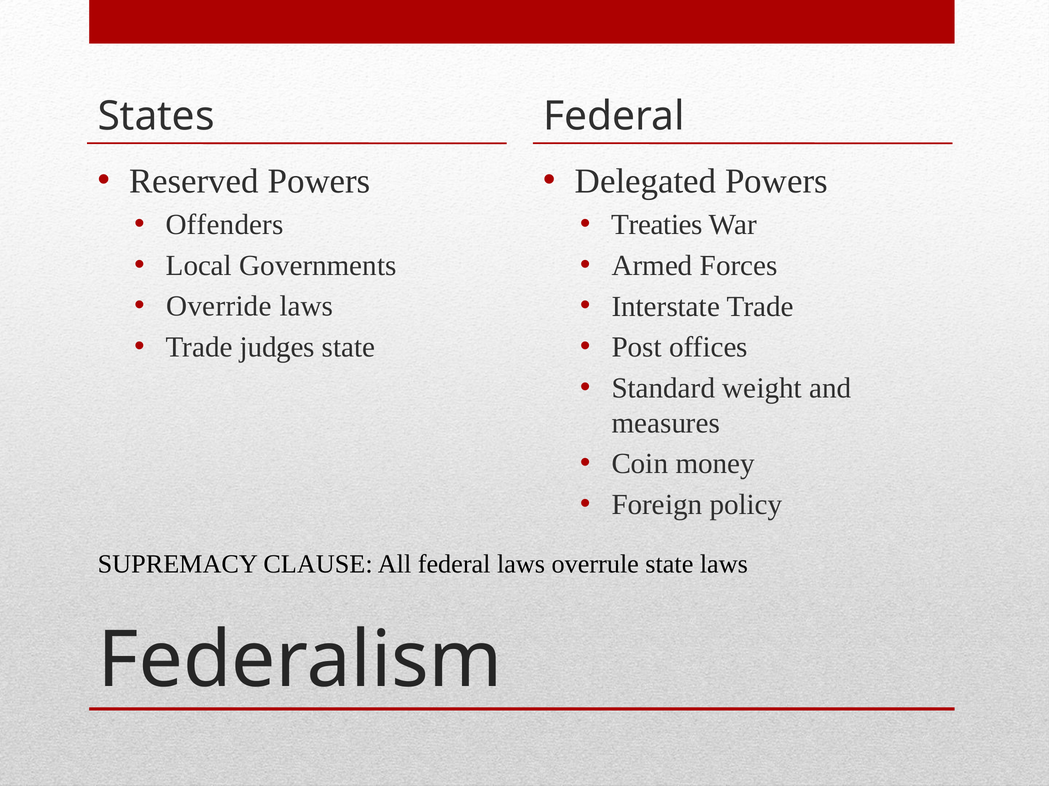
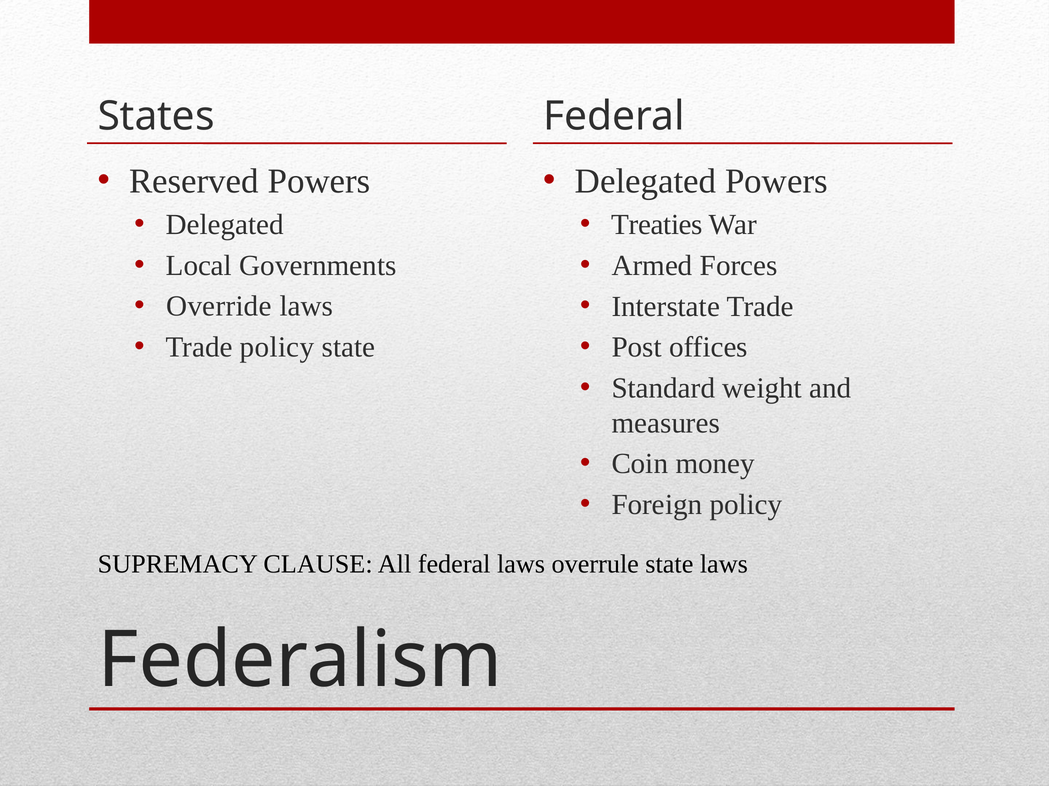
Offenders at (225, 225): Offenders -> Delegated
Trade judges: judges -> policy
